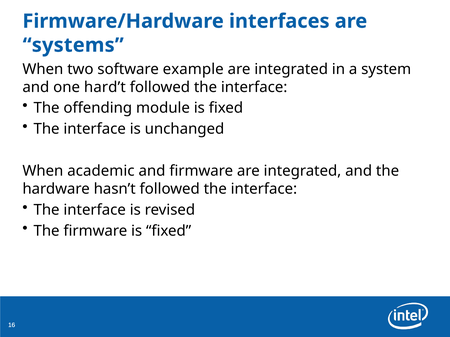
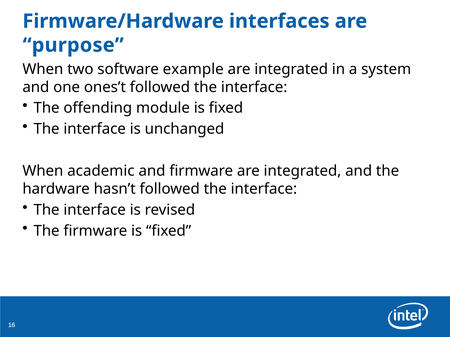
systems: systems -> purpose
hard’t: hard’t -> ones’t
